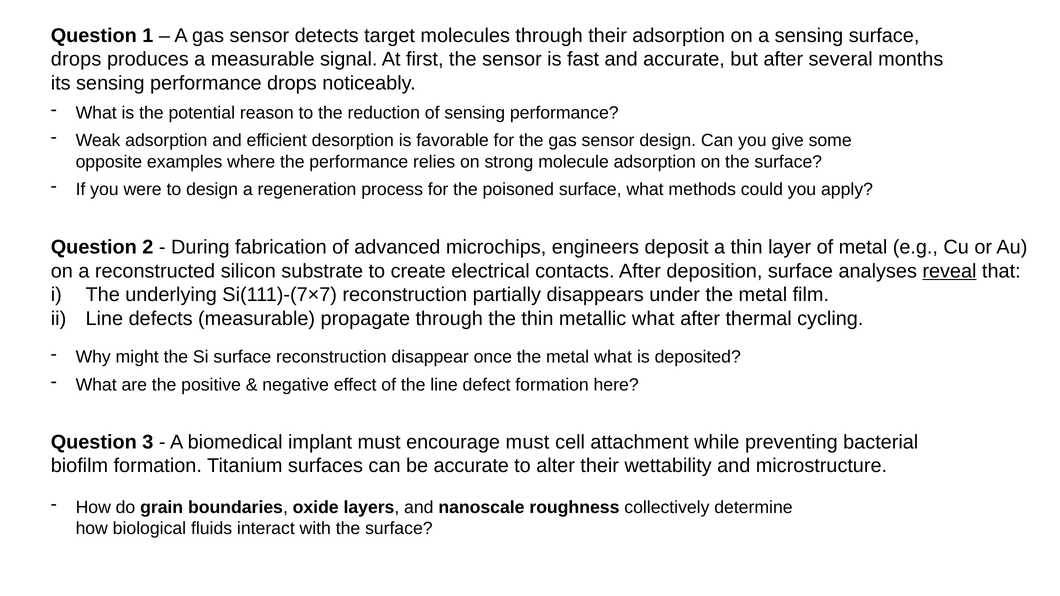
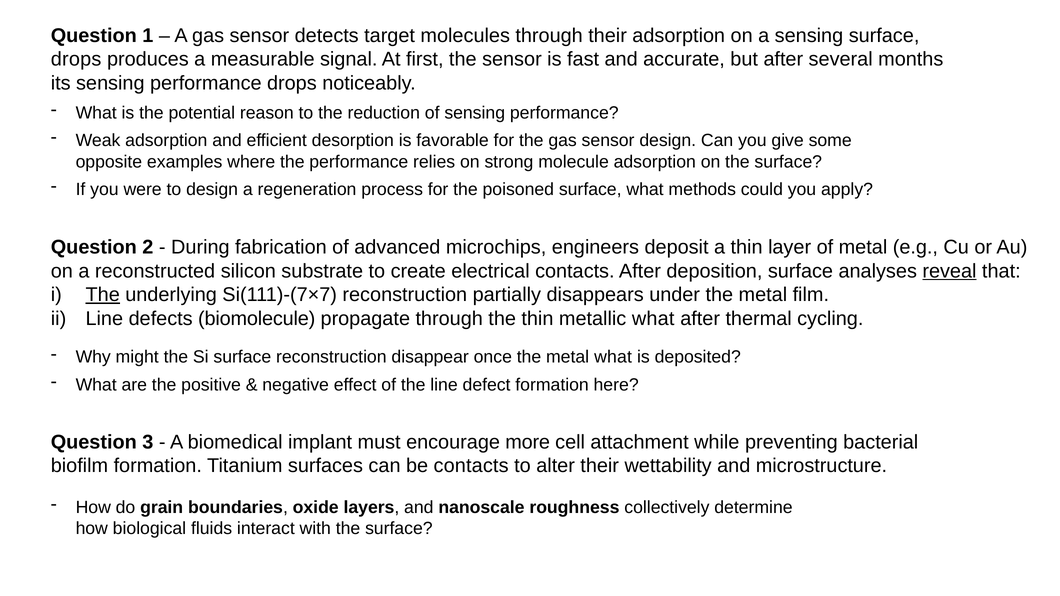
The at (103, 295) underline: none -> present
defects measurable: measurable -> biomolecule
encourage must: must -> more
be accurate: accurate -> contacts
